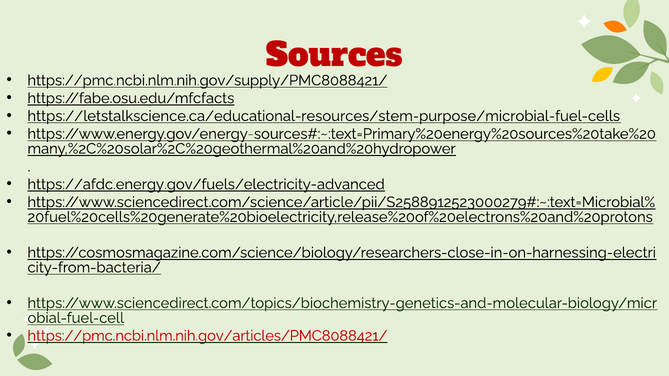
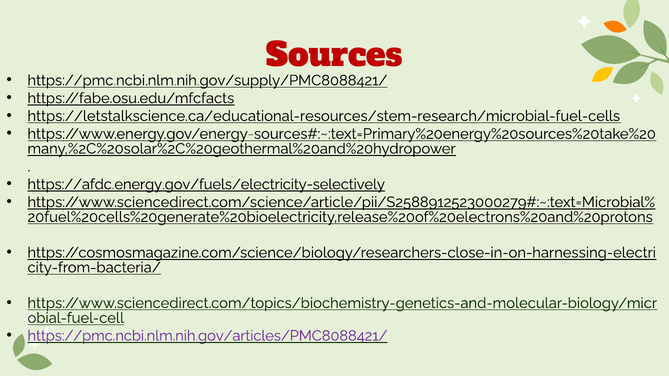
https://letstalkscience.ca/educational-resources/stem-purpose/microbial-fuel-cells: https://letstalkscience.ca/educational-resources/stem-purpose/microbial-fuel-cells -> https://letstalkscience.ca/educational-resources/stem-research/microbial-fuel-cells
https://afdc.energy.gov/fuels/electricity-advanced: https://afdc.energy.gov/fuels/electricity-advanced -> https://afdc.energy.gov/fuels/electricity-selectively
https://pmc.ncbi.nlm.nih.gov/articles/PMC8088421/ colour: red -> purple
